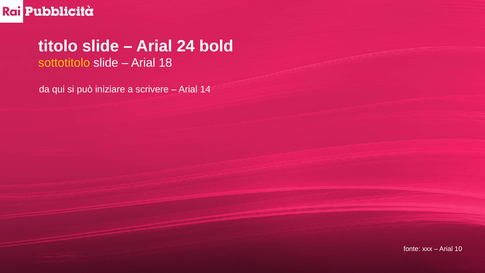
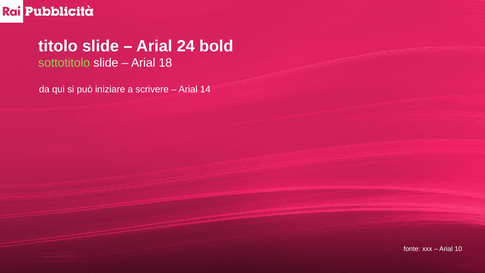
sottotitolo colour: yellow -> light green
